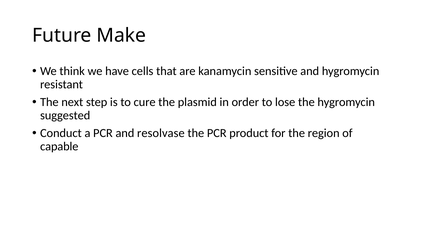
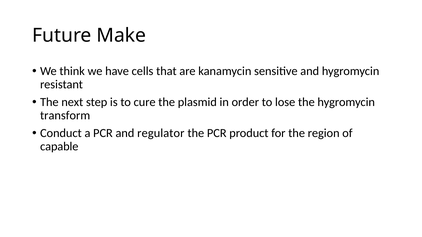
suggested: suggested -> transform
resolvase: resolvase -> regulator
